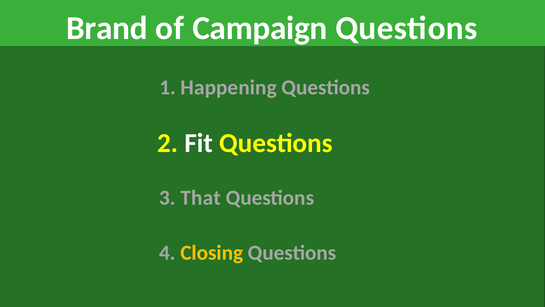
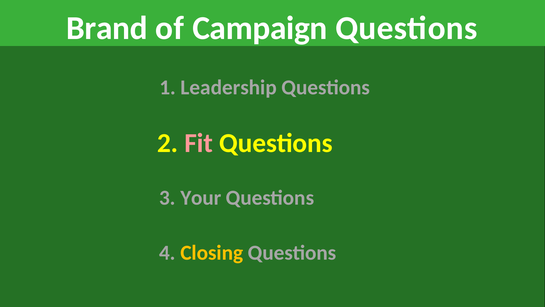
Happening: Happening -> Leadership
Fit colour: white -> pink
That: That -> Your
